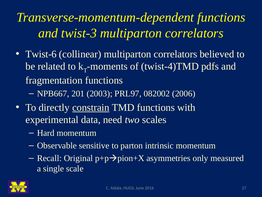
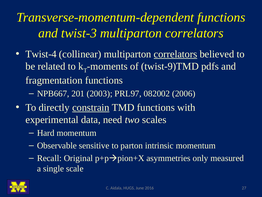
Twist-6: Twist-6 -> Twist-4
correlators at (175, 54) underline: none -> present
twist-4)TMD: twist-4)TMD -> twist-9)TMD
